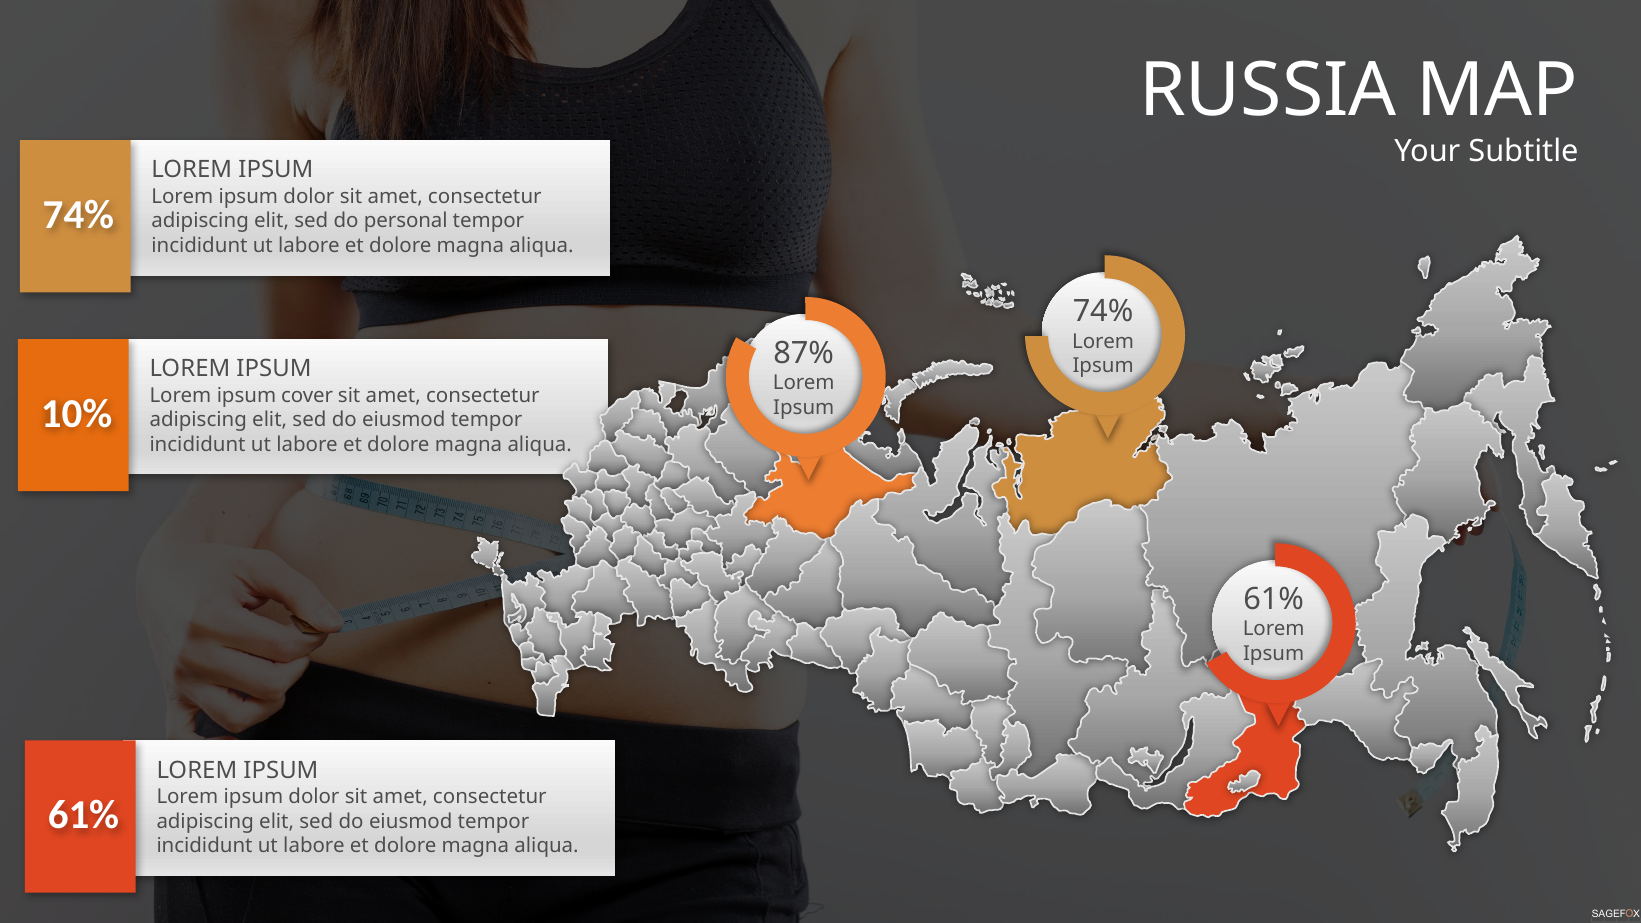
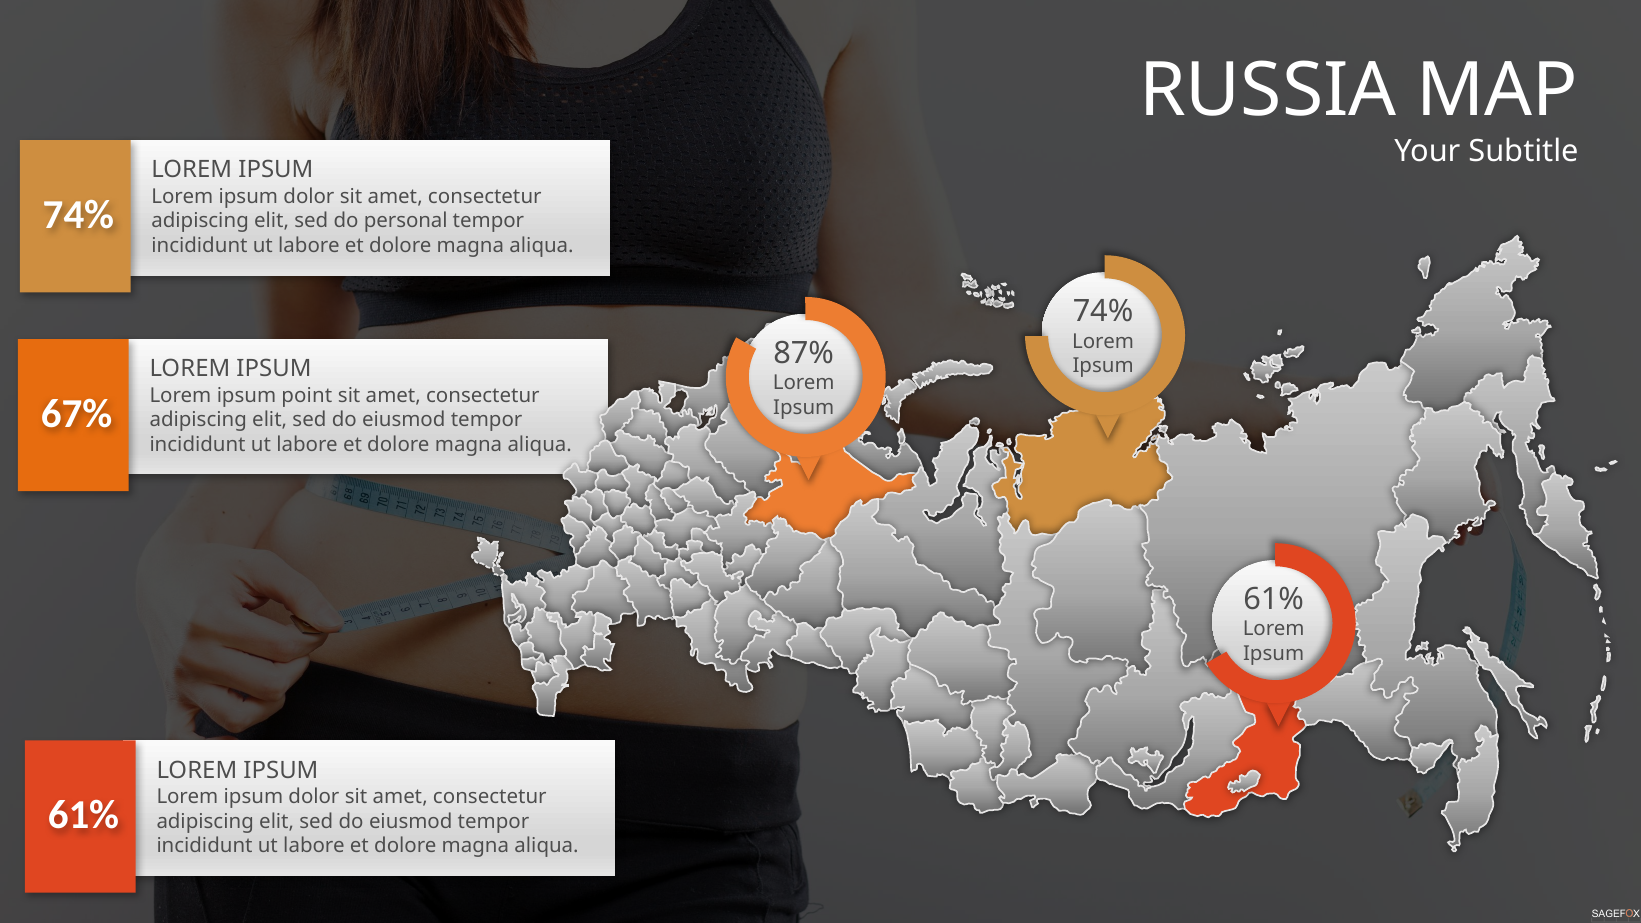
cover: cover -> point
10%: 10% -> 67%
